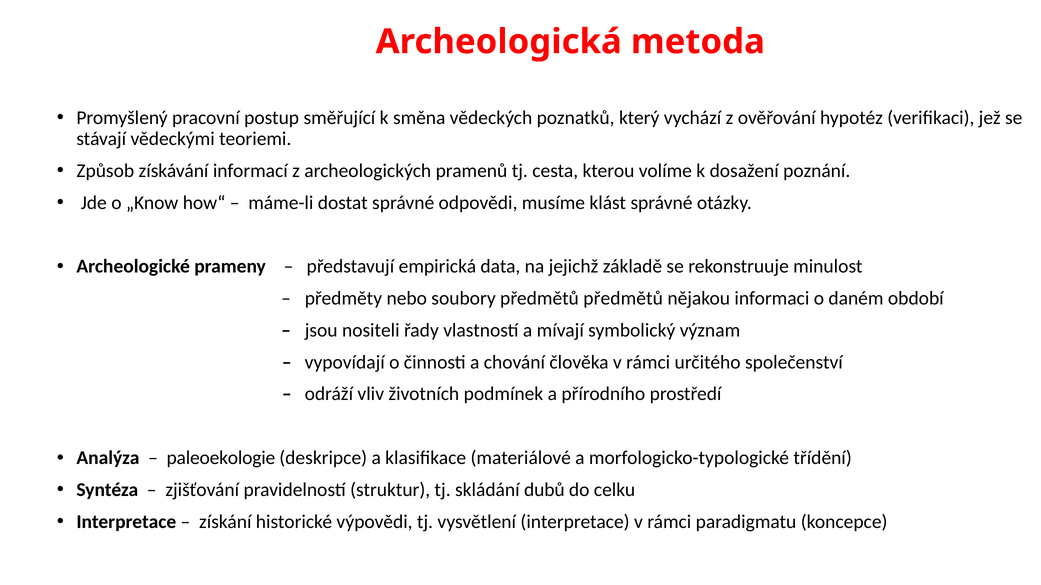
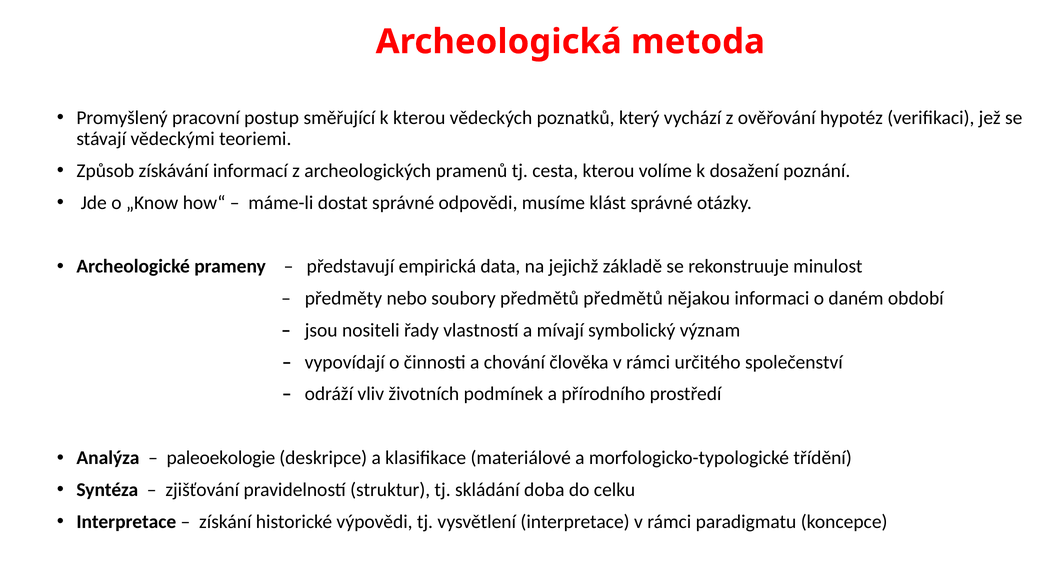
k směna: směna -> kterou
dubů: dubů -> doba
